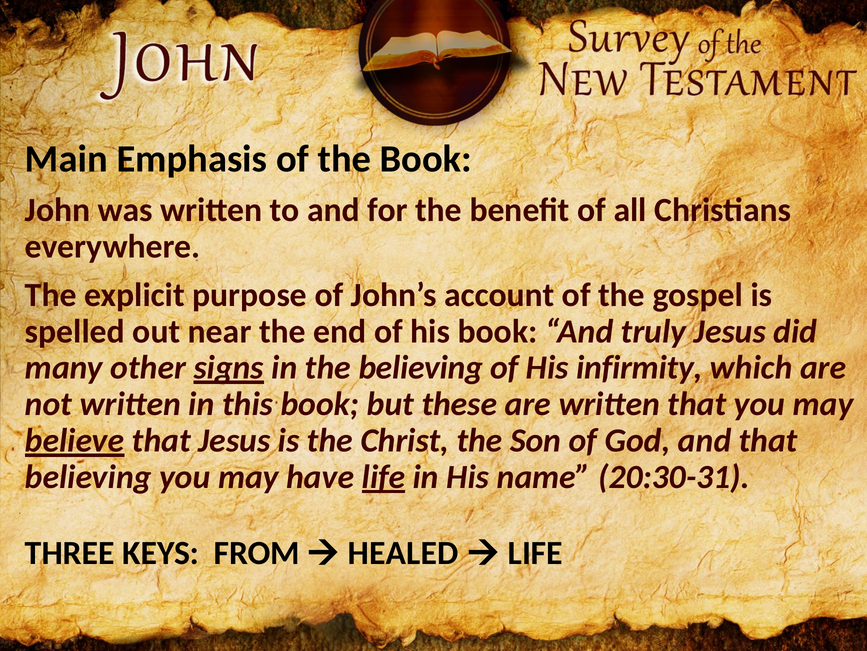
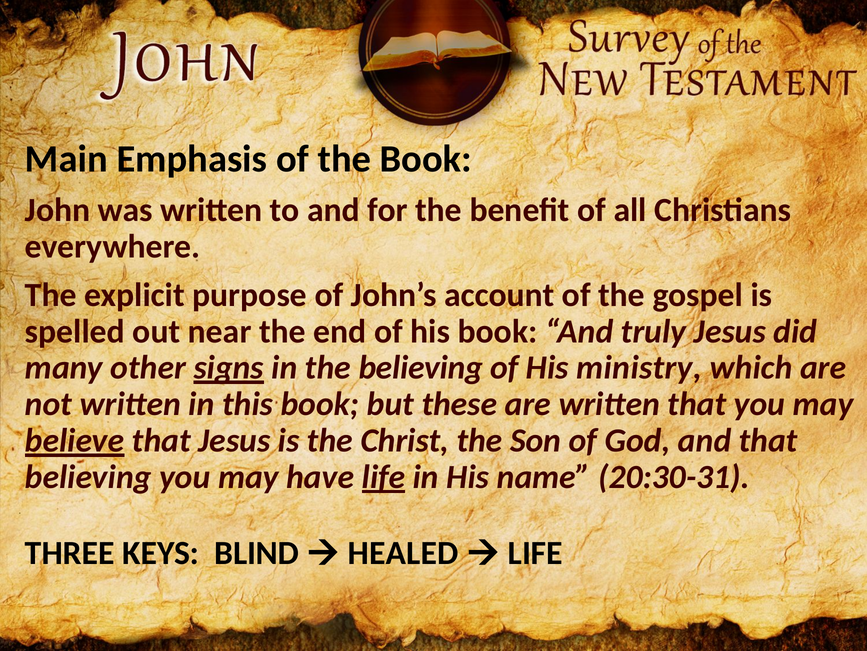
infirmity: infirmity -> ministry
FROM: FROM -> BLIND
